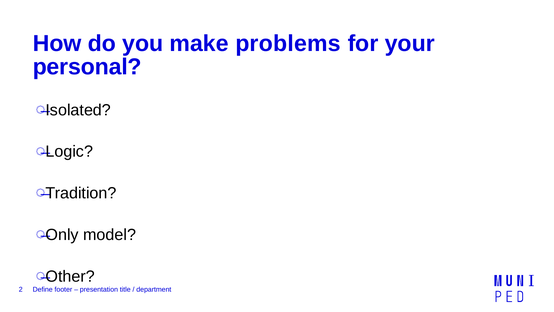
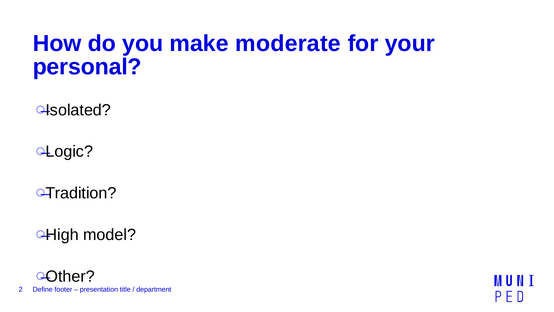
problems: problems -> moderate
Only: Only -> High
